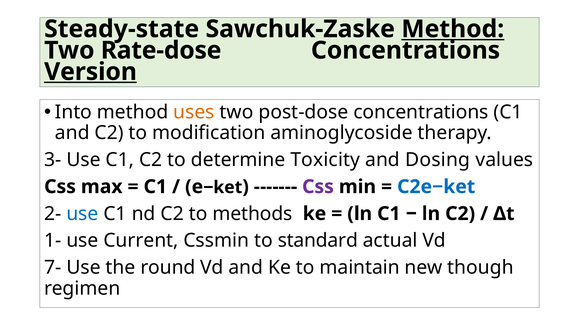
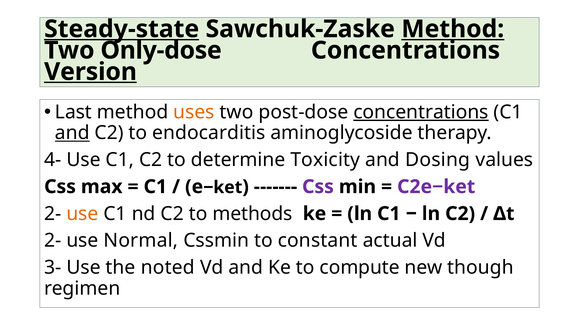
Steady-state underline: none -> present
Rate-dose: Rate-dose -> Only-dose
Into: Into -> Last
concentrations at (421, 112) underline: none -> present
and at (72, 133) underline: none -> present
modification: modification -> endocarditis
3-: 3- -> 4-
C2e−ket colour: blue -> purple
use at (82, 213) colour: blue -> orange
1- at (53, 240): 1- -> 2-
Current: Current -> Normal
standard: standard -> constant
7-: 7- -> 3-
round: round -> noted
maintain: maintain -> compute
